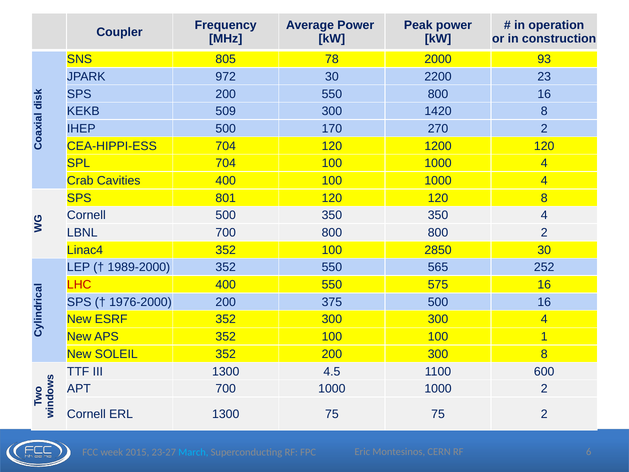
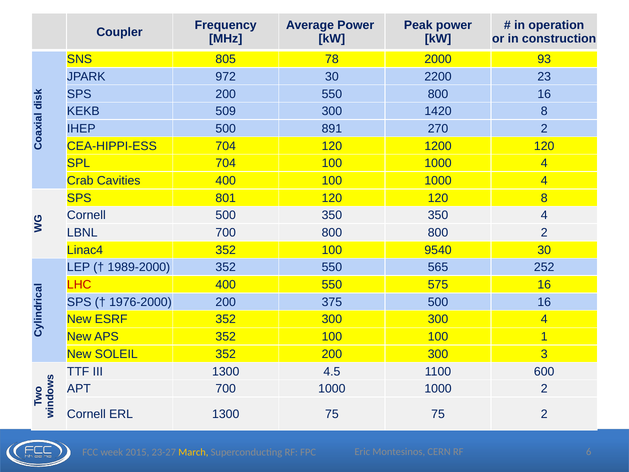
170: 170 -> 891
2850: 2850 -> 9540
300 8: 8 -> 3
March colour: light blue -> yellow
